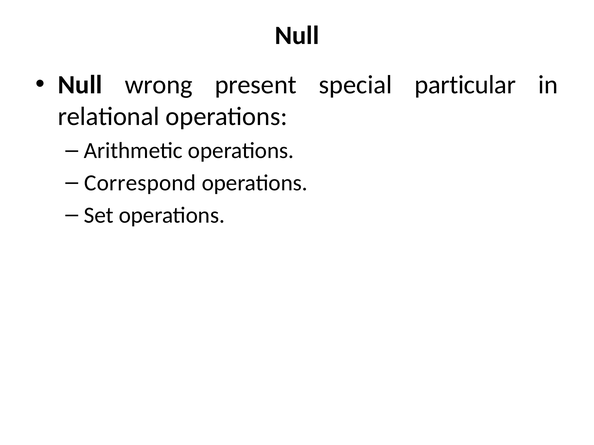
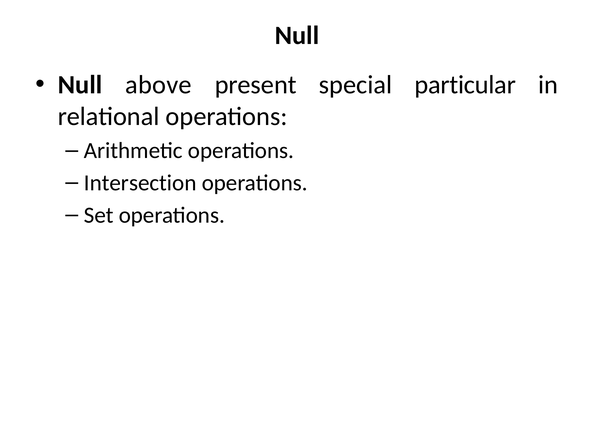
wrong: wrong -> above
Correspond: Correspond -> Intersection
